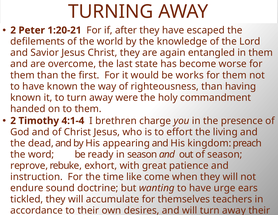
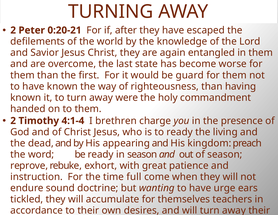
1:20-21: 1:20-21 -> 0:20-21
works: works -> guard
to effort: effort -> ready
like: like -> full
